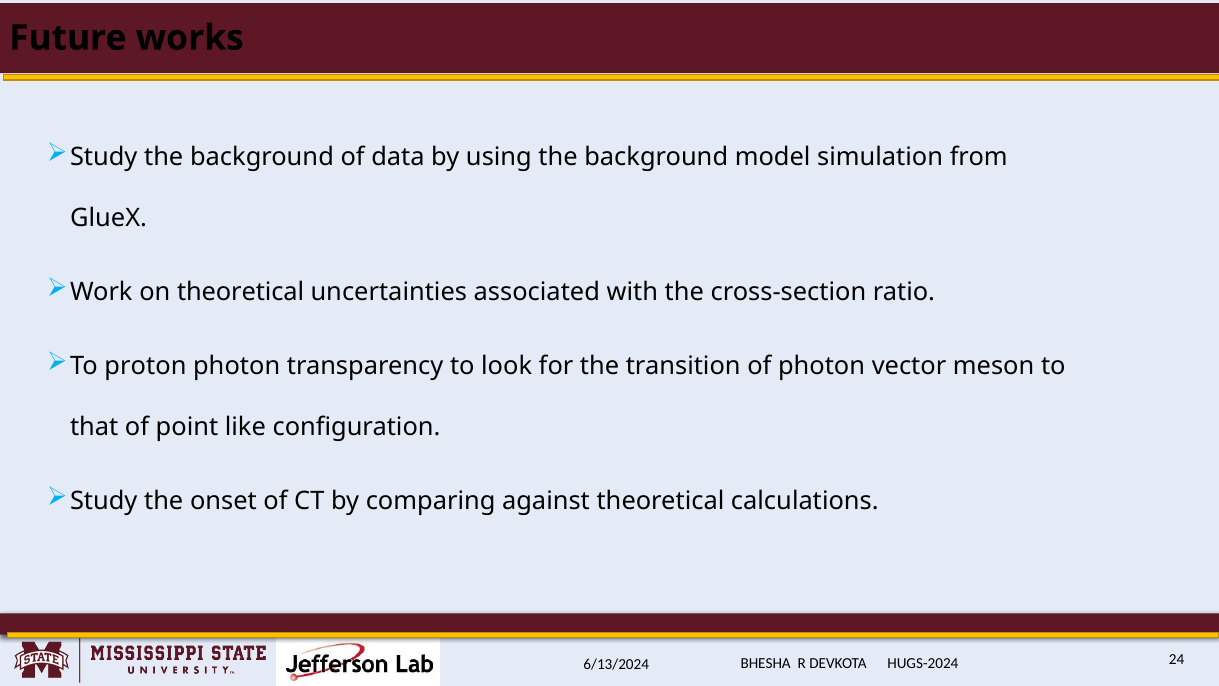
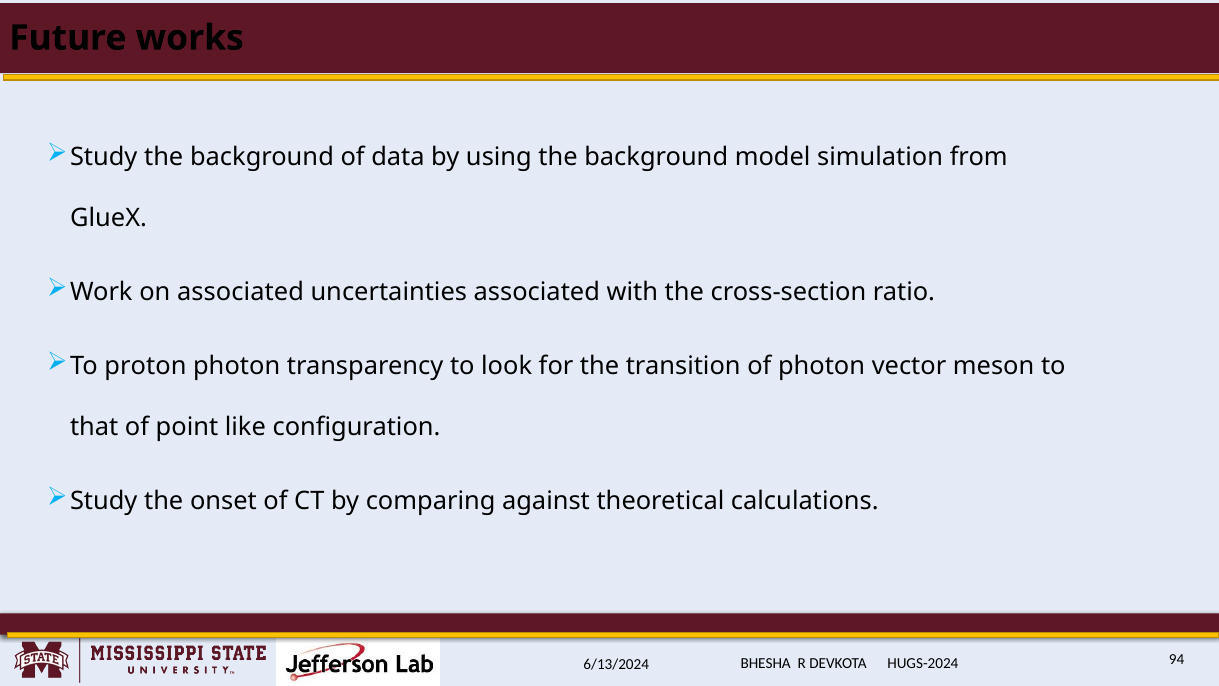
on theoretical: theoretical -> associated
24: 24 -> 94
